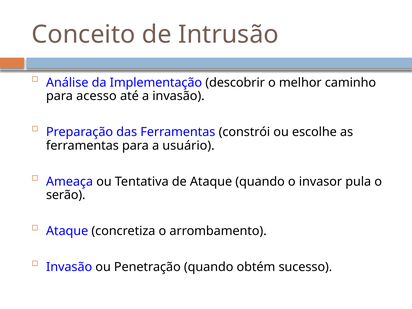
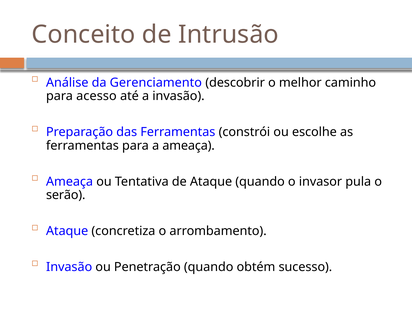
Implementação: Implementação -> Gerenciamento
a usuário: usuário -> ameaça
